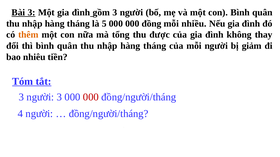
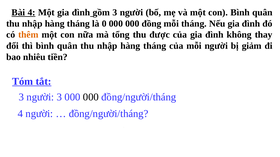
Bài 3: 3 -> 4
5: 5 -> 0
mỗi nhiều: nhiều -> tháng
000 at (91, 97) colour: red -> black
